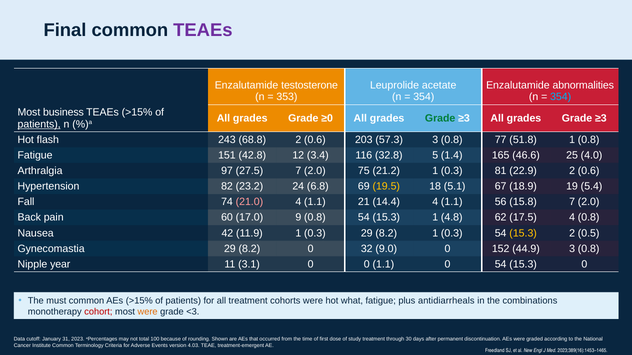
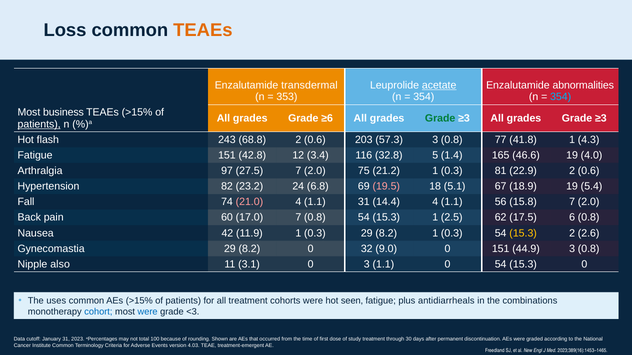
Final: Final -> Loss
TEAEs at (203, 30) colour: purple -> orange
testosterone: testosterone -> transdermal
acetate underline: none -> present
≥0: ≥0 -> ≥6
51.8: 51.8 -> 41.8
1 0.8: 0.8 -> 4.3
46.6 25: 25 -> 19
19.5 colour: yellow -> pink
1.1 21: 21 -> 31
17.0 9: 9 -> 7
4.8: 4.8 -> 2.5
17.5 4: 4 -> 6
0.5: 0.5 -> 2.6
0 152: 152 -> 151
year: year -> also
0 0: 0 -> 3
must: must -> uses
what: what -> seen
cohort colour: red -> blue
were at (148, 312) colour: orange -> blue
